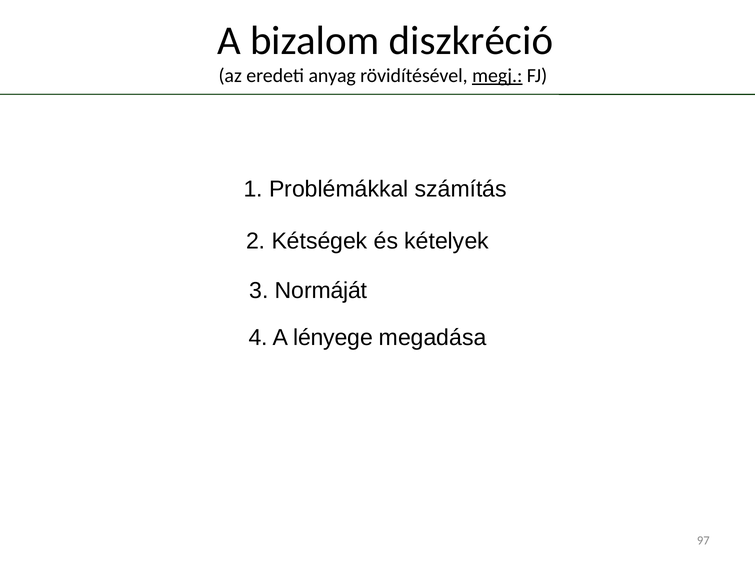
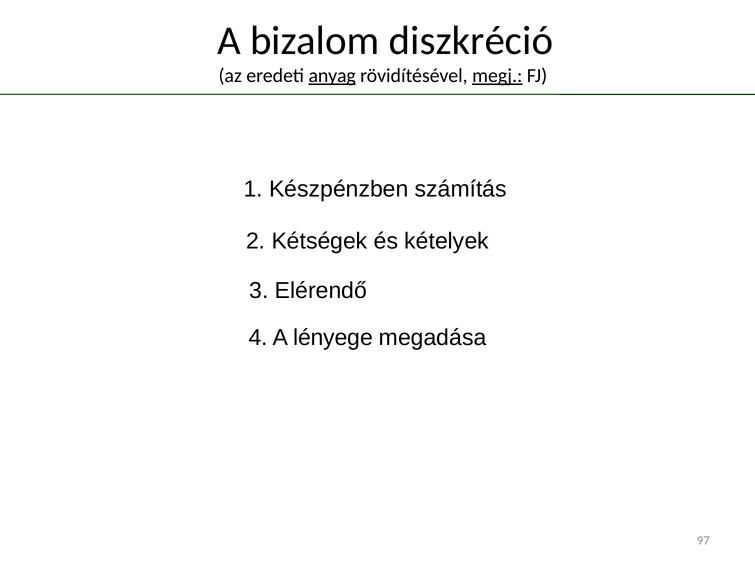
anyag underline: none -> present
Problémákkal: Problémákkal -> Készpénzben
Normáját: Normáját -> Elérendő
